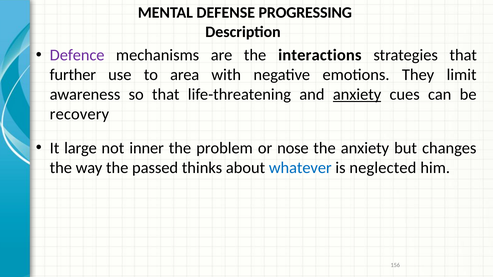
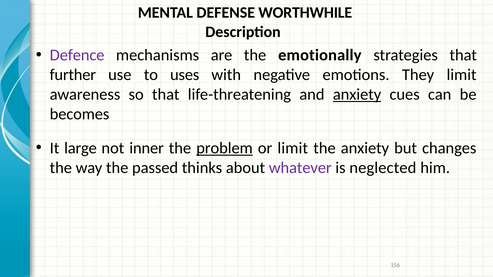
PROGRESSING: PROGRESSING -> WORTHWHILE
interactions: interactions -> emotionally
area: area -> uses
recovery: recovery -> becomes
problem underline: none -> present
or nose: nose -> limit
whatever colour: blue -> purple
